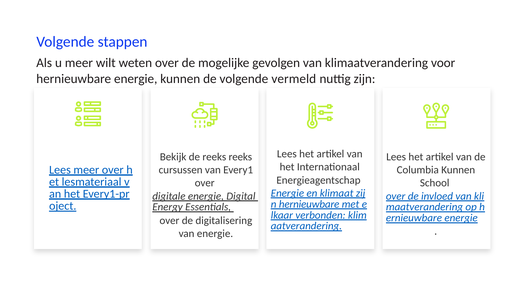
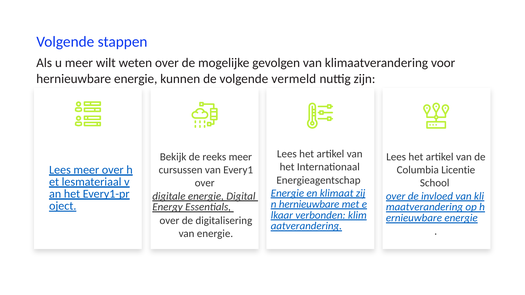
reeks reeks: reeks -> meer
Columbia Kunnen: Kunnen -> Licentie
